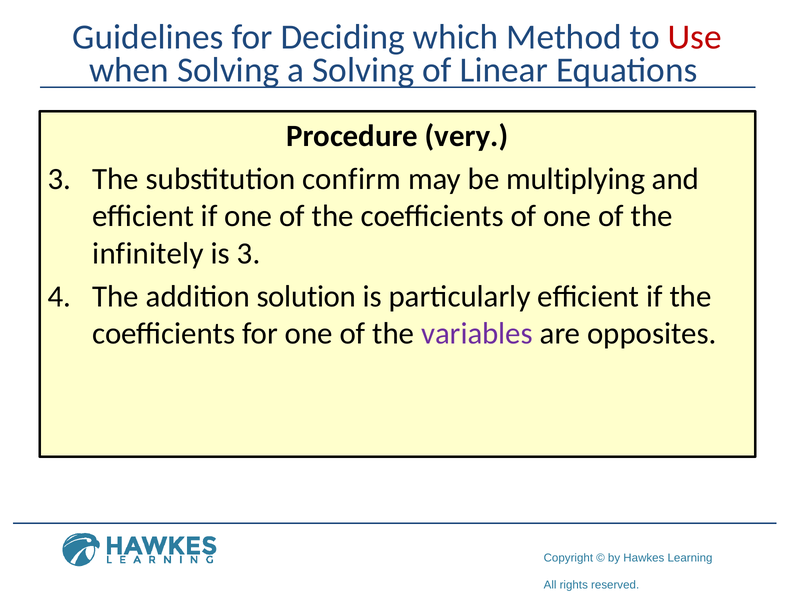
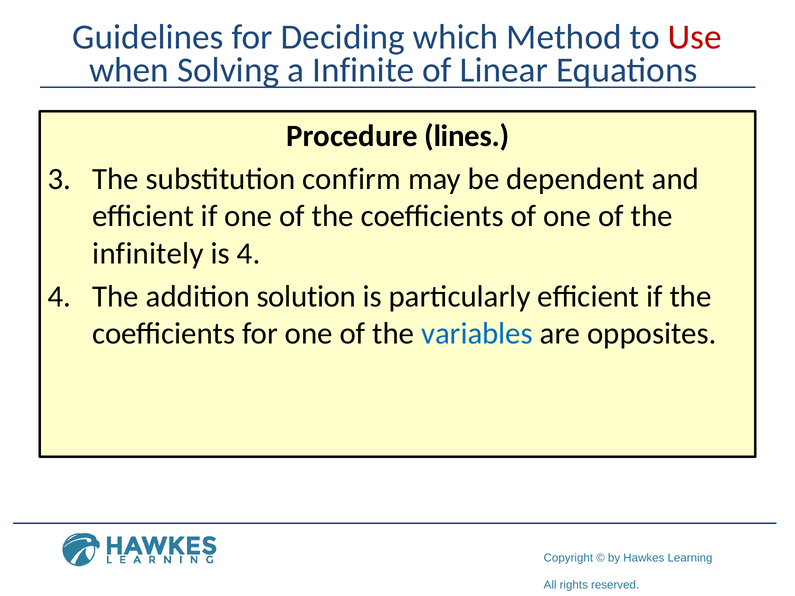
a Solving: Solving -> Infinite
very: very -> lines
multiplying: multiplying -> dependent
is 3: 3 -> 4
variables colour: purple -> blue
